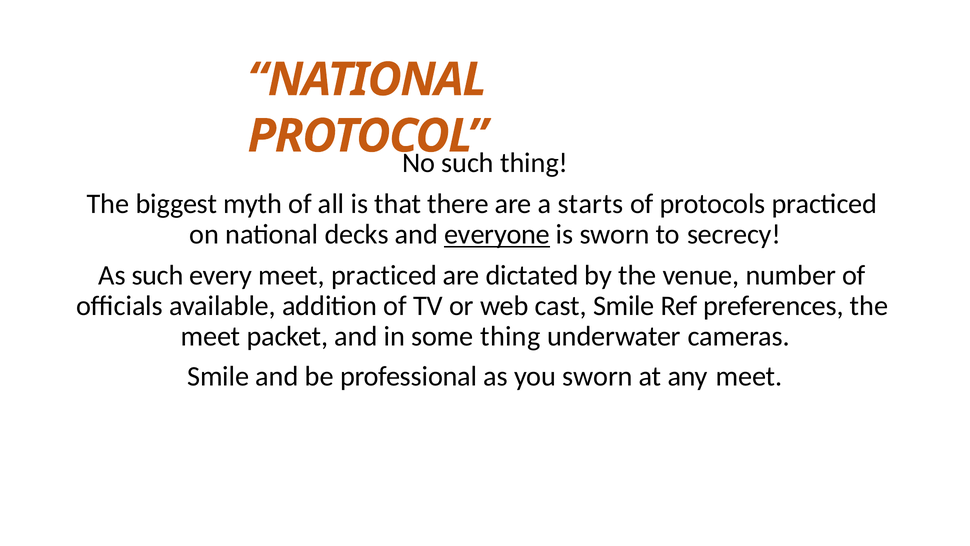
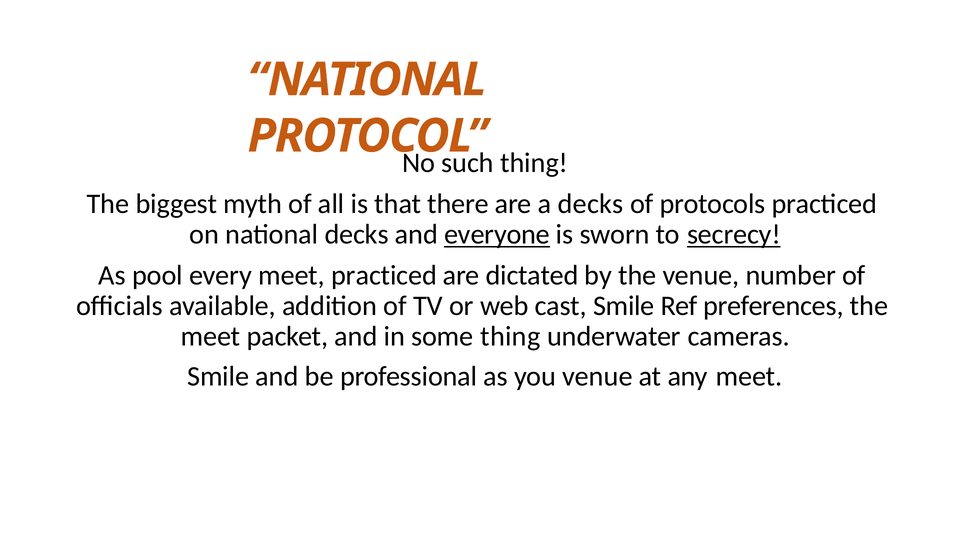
a starts: starts -> decks
secrecy underline: none -> present
As such: such -> pool
you sworn: sworn -> venue
